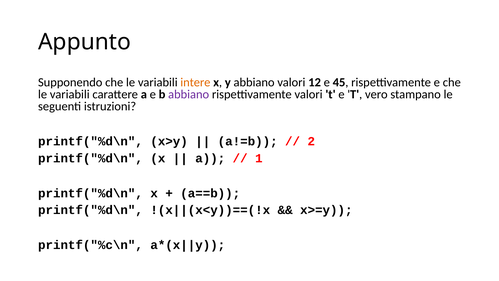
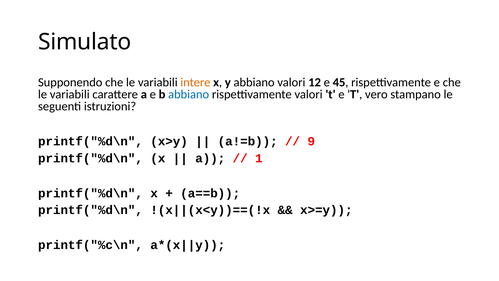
Appunto: Appunto -> Simulato
abbiano at (189, 94) colour: purple -> blue
2: 2 -> 9
